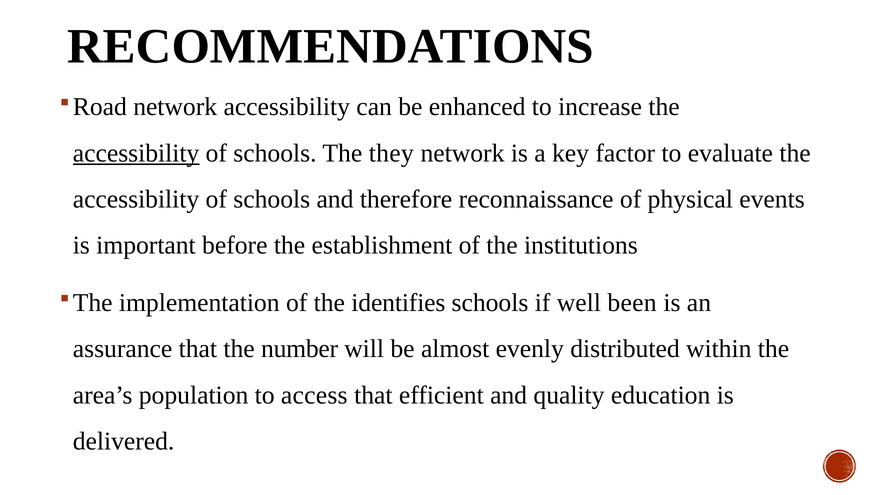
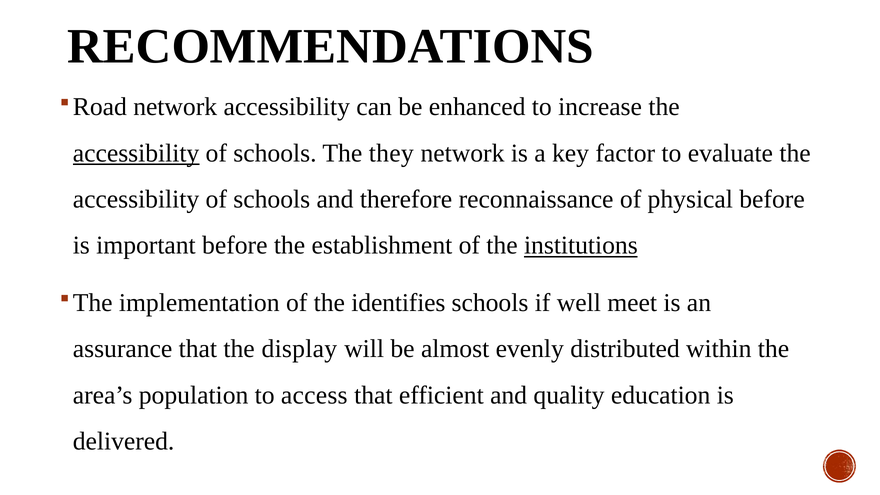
physical events: events -> before
institutions underline: none -> present
been: been -> meet
number: number -> display
